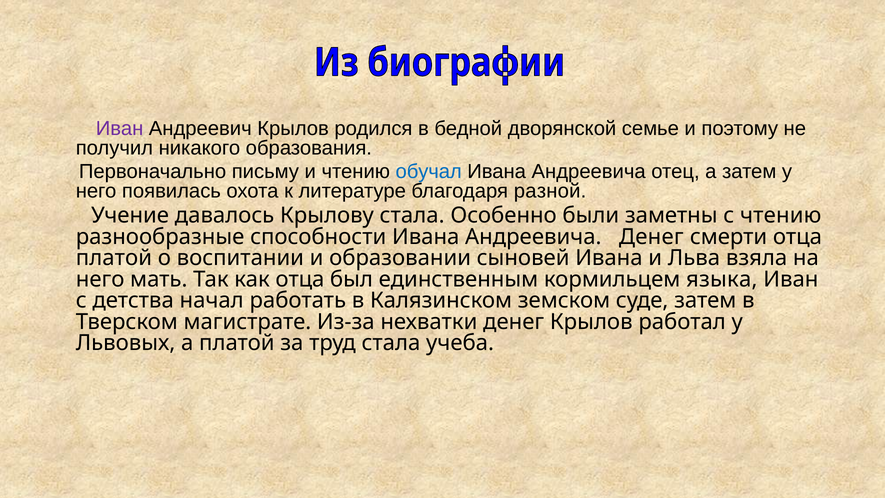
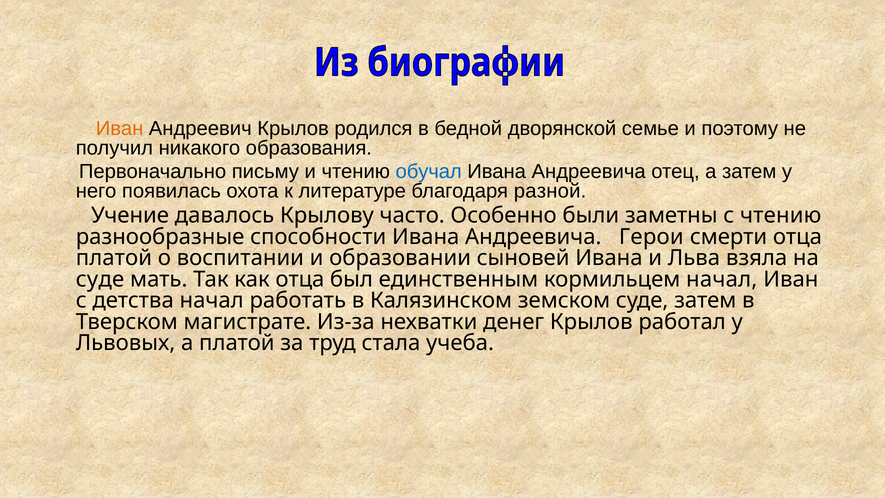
Иван at (120, 128) colour: purple -> orange
Крылову стала: стала -> часто
Андреевича Денег: Денег -> Герои
него at (100, 279): него -> суде
кормильцем языка: языка -> начал
